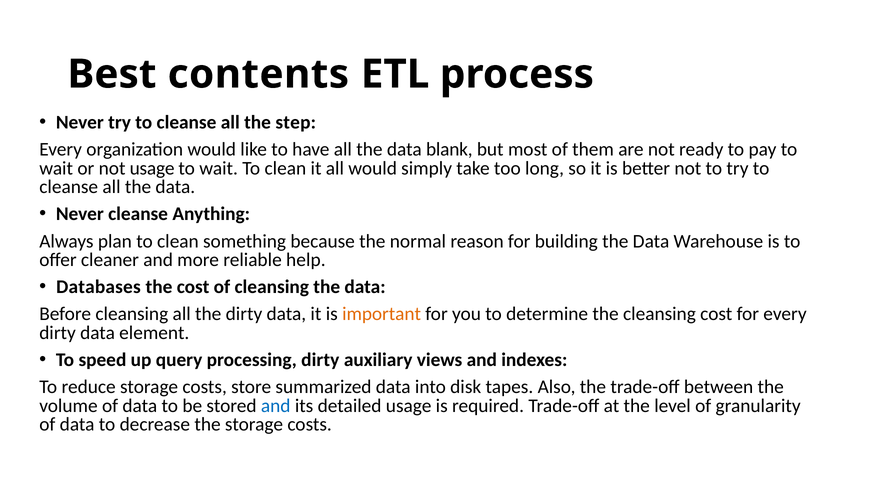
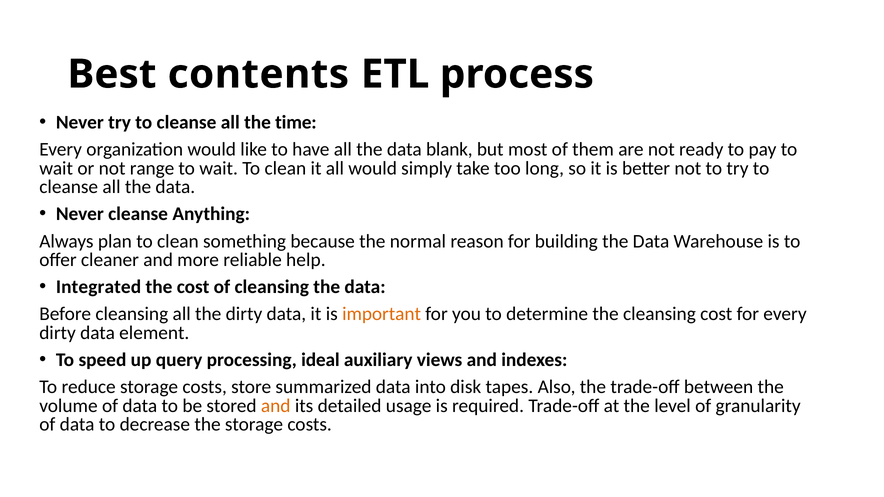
step: step -> time
not usage: usage -> range
Databases: Databases -> Integrated
processing dirty: dirty -> ideal
and at (276, 406) colour: blue -> orange
